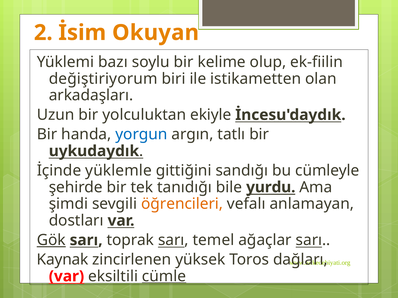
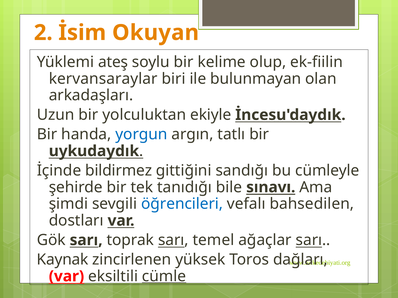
bazı: bazı -> ateş
değiştiriyorum: değiştiriyorum -> kervansaraylar
istikametten: istikametten -> bulunmayan
yüklemle: yüklemle -> bildirmez
yurdu: yurdu -> sınavı
öğrencileri colour: orange -> blue
anlamayan: anlamayan -> bahsedilen
Gök underline: present -> none
